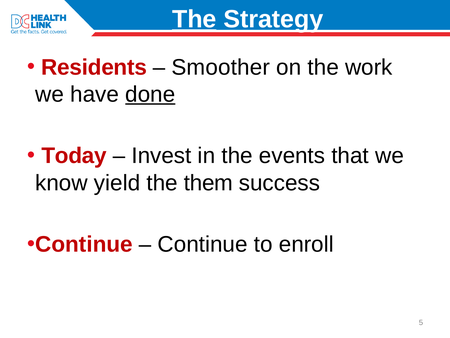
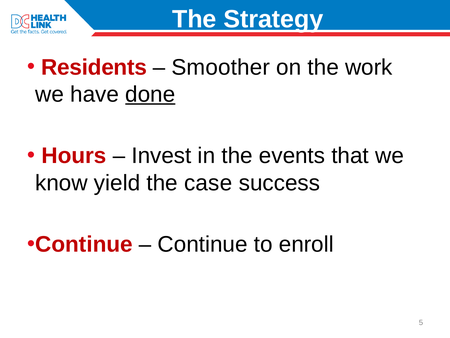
The at (194, 19) underline: present -> none
Today: Today -> Hours
them: them -> case
